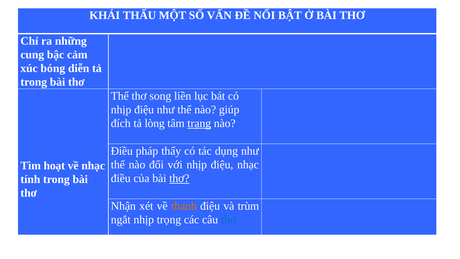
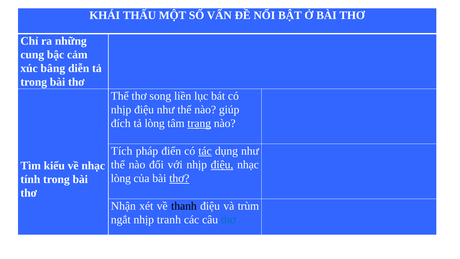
bóng: bóng -> bâng
Điều at (122, 151): Điều -> Tích
thấy: thấy -> điển
tác underline: none -> present
điệu at (222, 165) underline: none -> present
hoạt: hoạt -> kiểu
điều at (121, 178): điều -> lòng
thanh colour: orange -> black
trọng: trọng -> tranh
